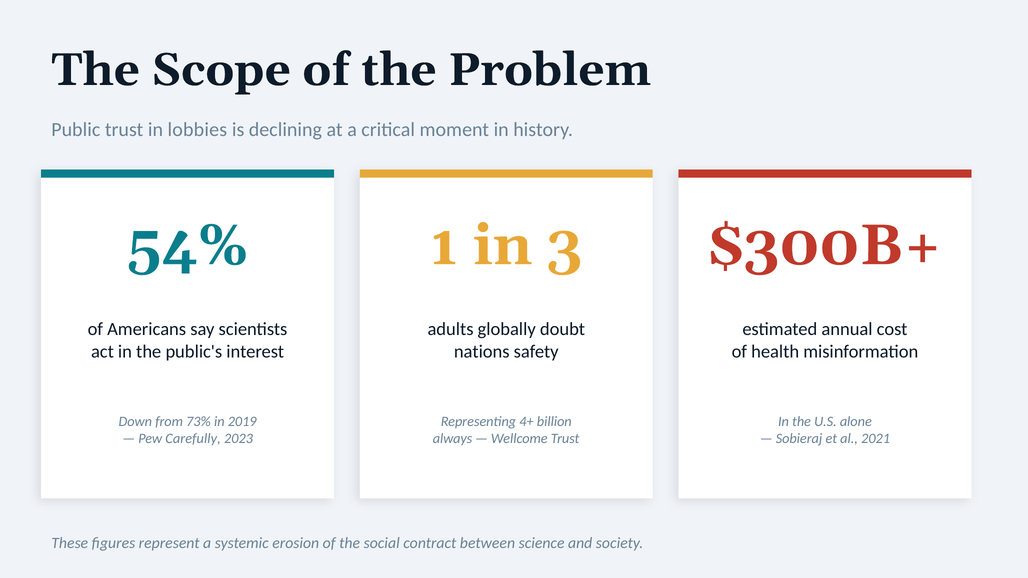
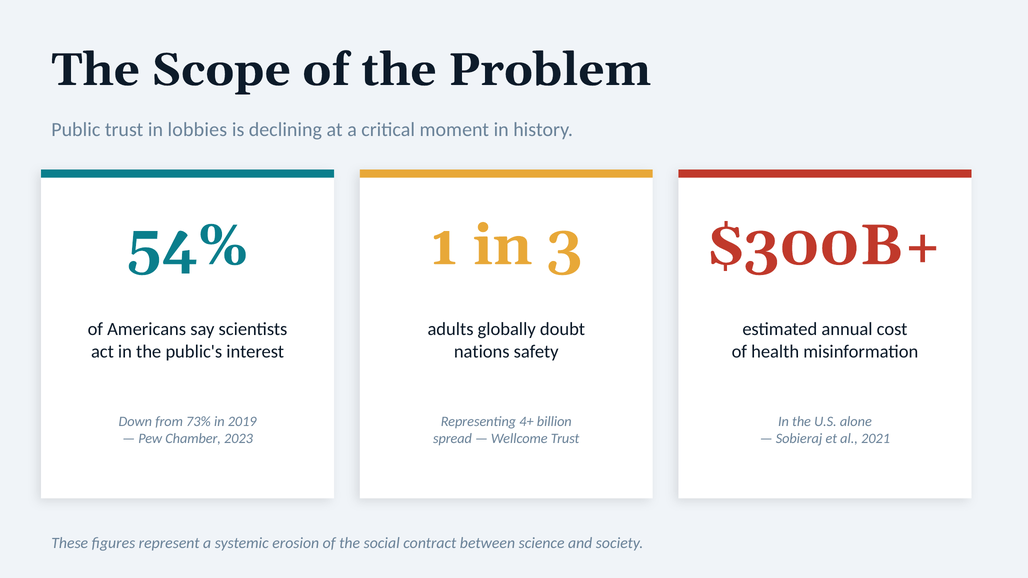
Carefully: Carefully -> Chamber
always: always -> spread
